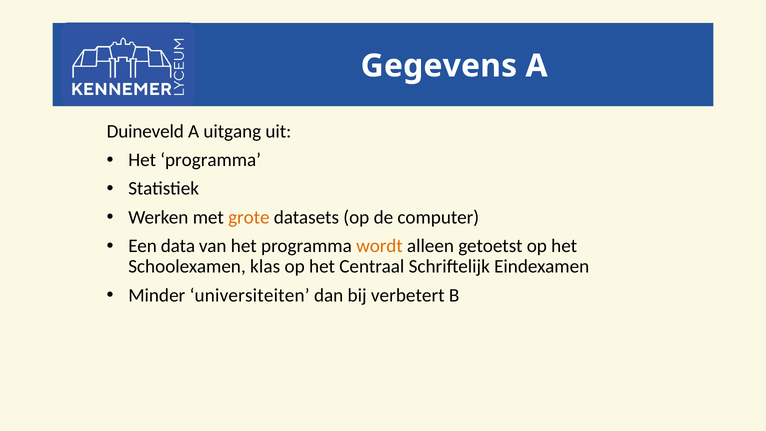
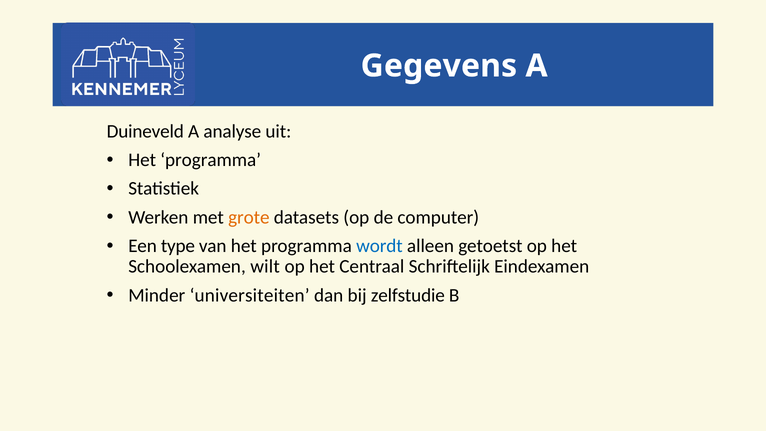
uitgang: uitgang -> analyse
data: data -> type
wordt colour: orange -> blue
klas: klas -> wilt
verbetert: verbetert -> zelfstudie
